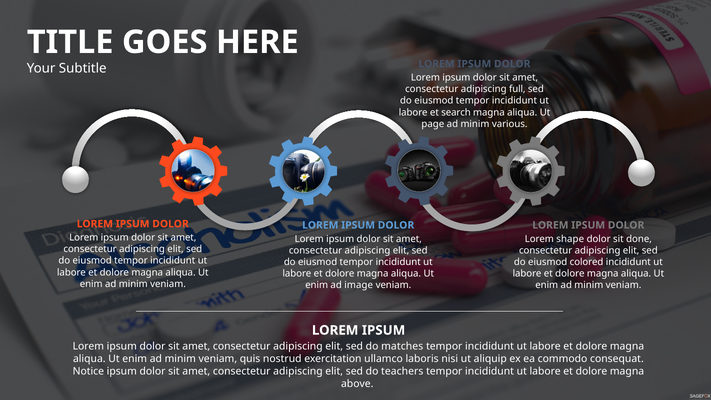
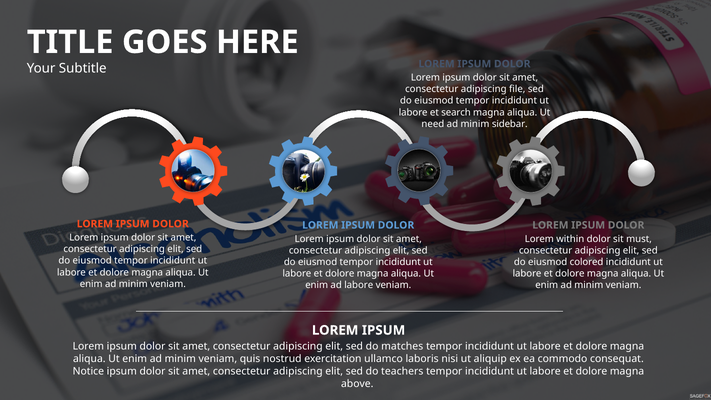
full: full -> file
page: page -> need
various: various -> sidebar
shape: shape -> within
done: done -> must
ad image: image -> labore
